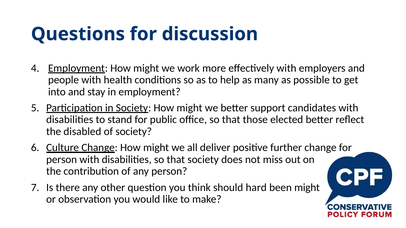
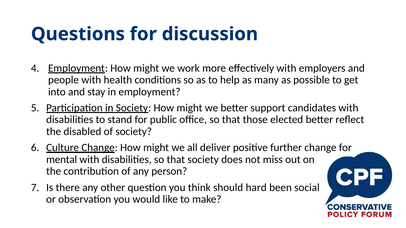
person at (62, 160): person -> mental
been might: might -> social
